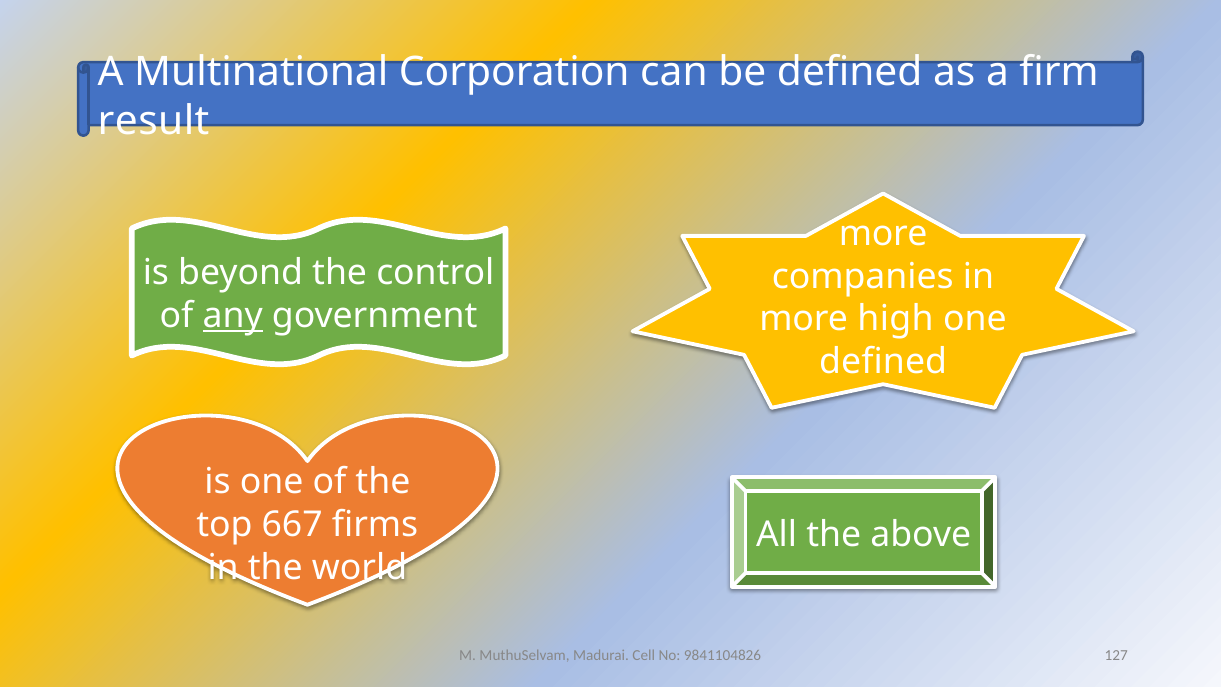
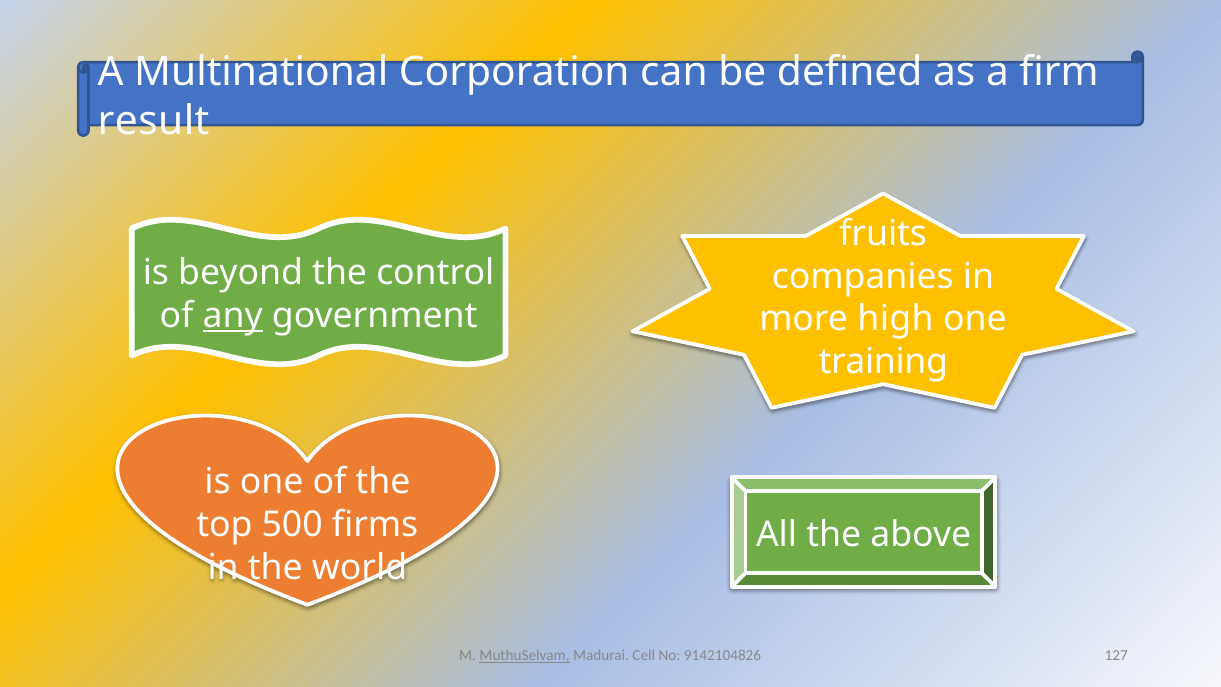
more at (883, 234): more -> fruits
defined at (883, 362): defined -> training
667: 667 -> 500
MuthuSelvam underline: none -> present
9841104826: 9841104826 -> 9142104826
